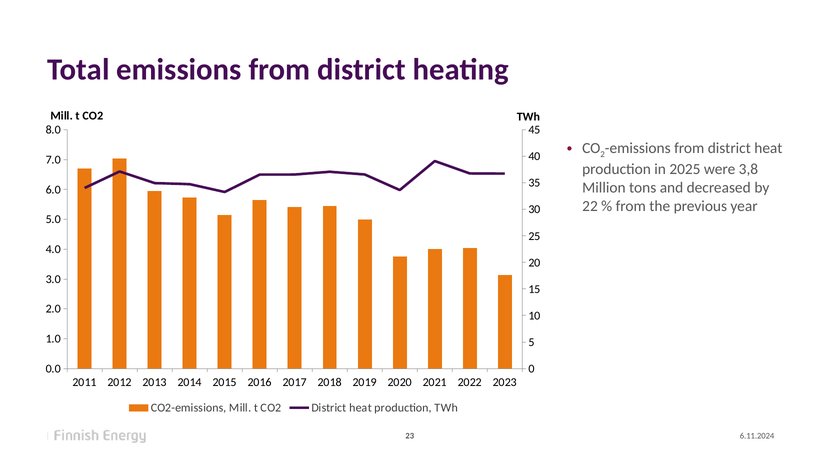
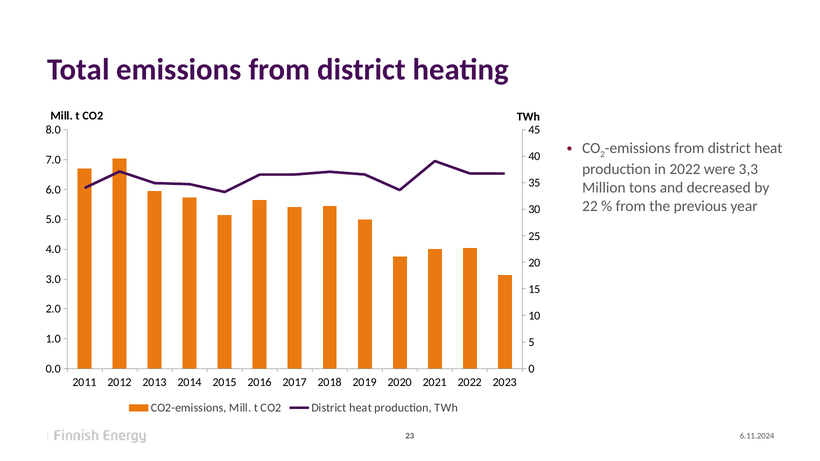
in 2025: 2025 -> 2022
3,8: 3,8 -> 3,3
